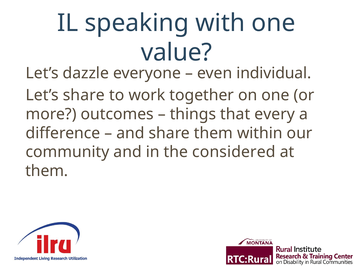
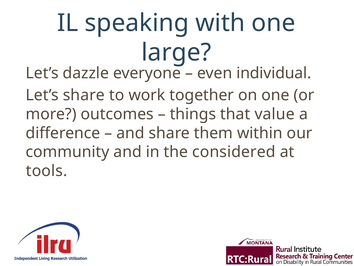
value: value -> large
every: every -> value
them at (47, 171): them -> tools
